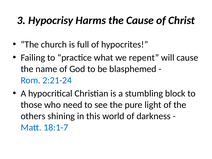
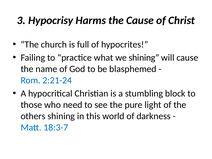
we repent: repent -> shining
18:1-7: 18:1-7 -> 18:3-7
